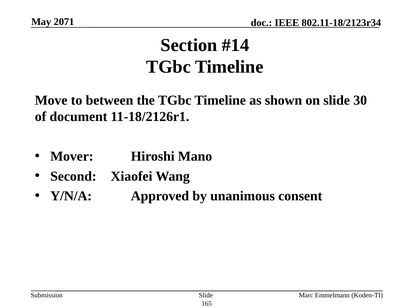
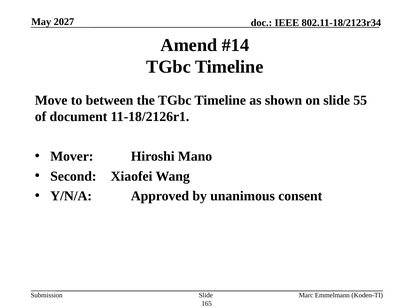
2071: 2071 -> 2027
Section: Section -> Amend
30: 30 -> 55
